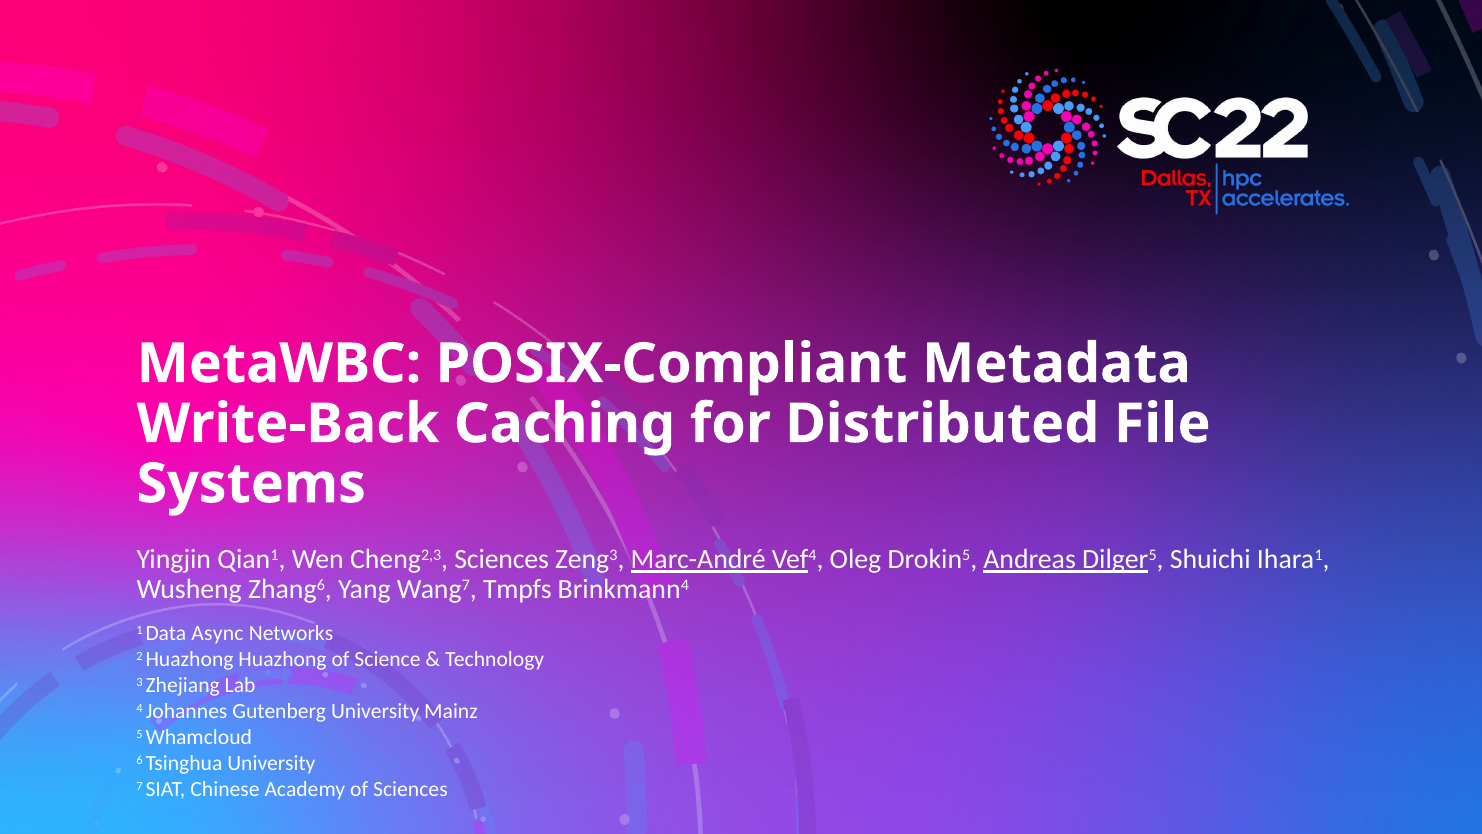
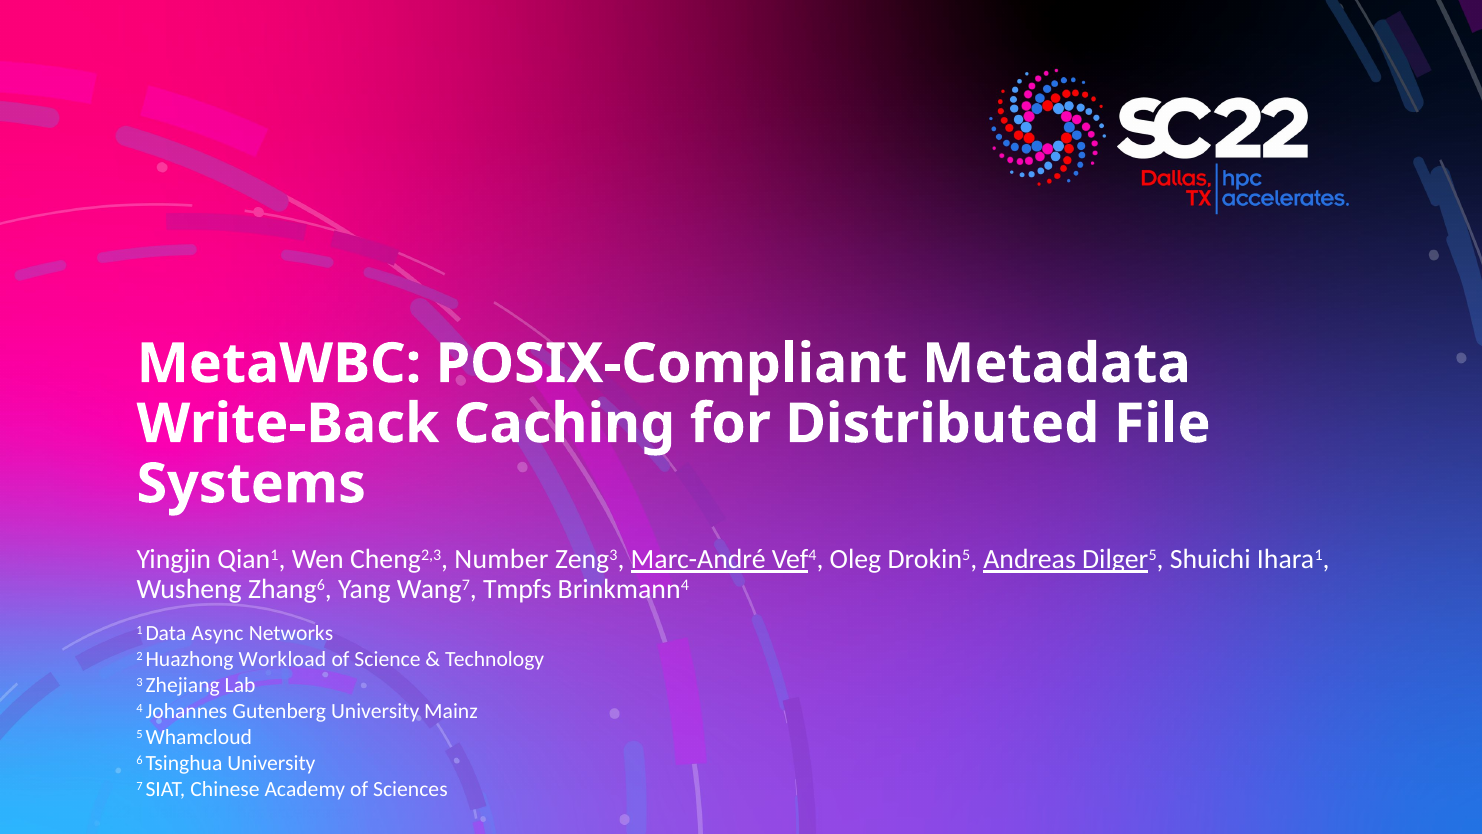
Cheng2,3 Sciences: Sciences -> Number
Huazhong Huazhong: Huazhong -> Workload
